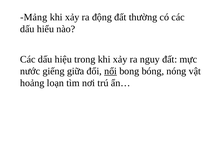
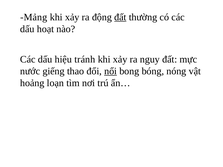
đất at (120, 17) underline: none -> present
hiểu: hiểu -> hoạt
trong: trong -> tránh
giữa: giữa -> thao
